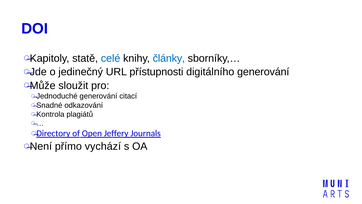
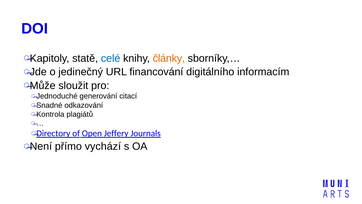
články colour: blue -> orange
přístupnosti: přístupnosti -> financování
digitálního generování: generování -> informacím
